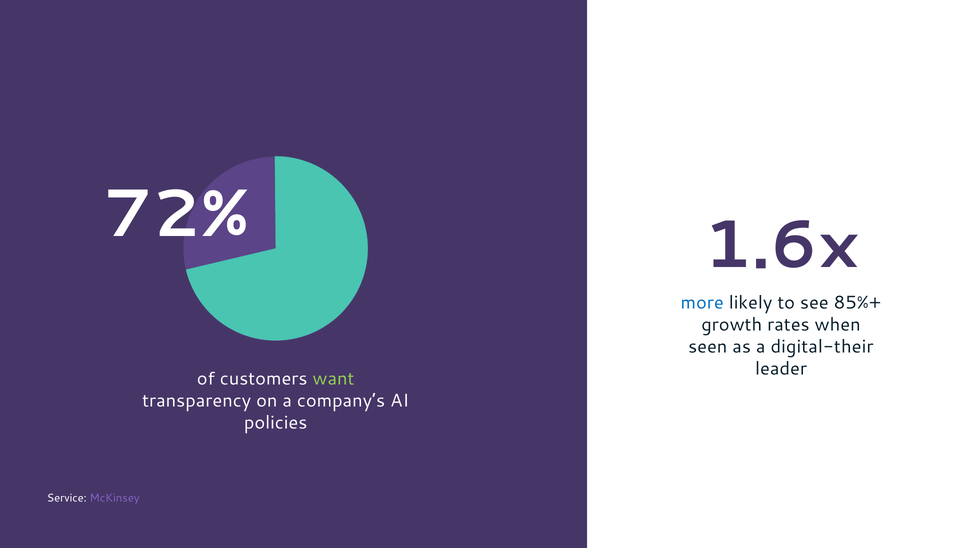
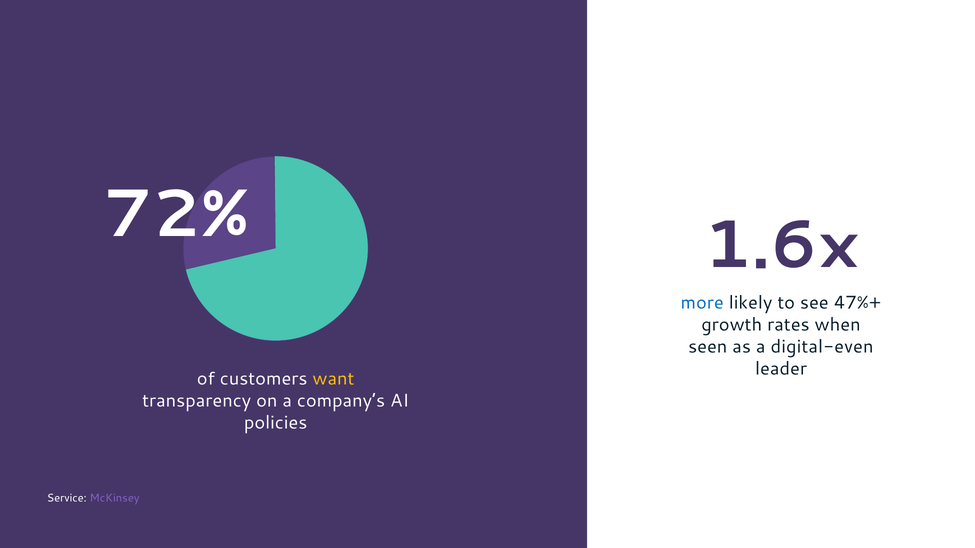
85%+: 85%+ -> 47%+
digital-their: digital-their -> digital-even
want colour: light green -> yellow
